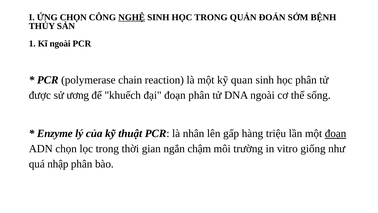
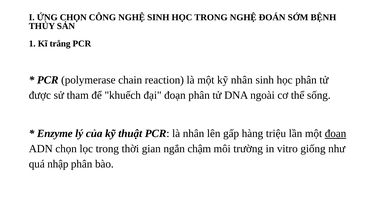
NGHỆ at (132, 17) underline: present -> none
TRONG QUẢN: QUẢN -> NGHỆ
Kĩ ngoài: ngoài -> trắng
kỹ quan: quan -> nhân
ương: ương -> tham
